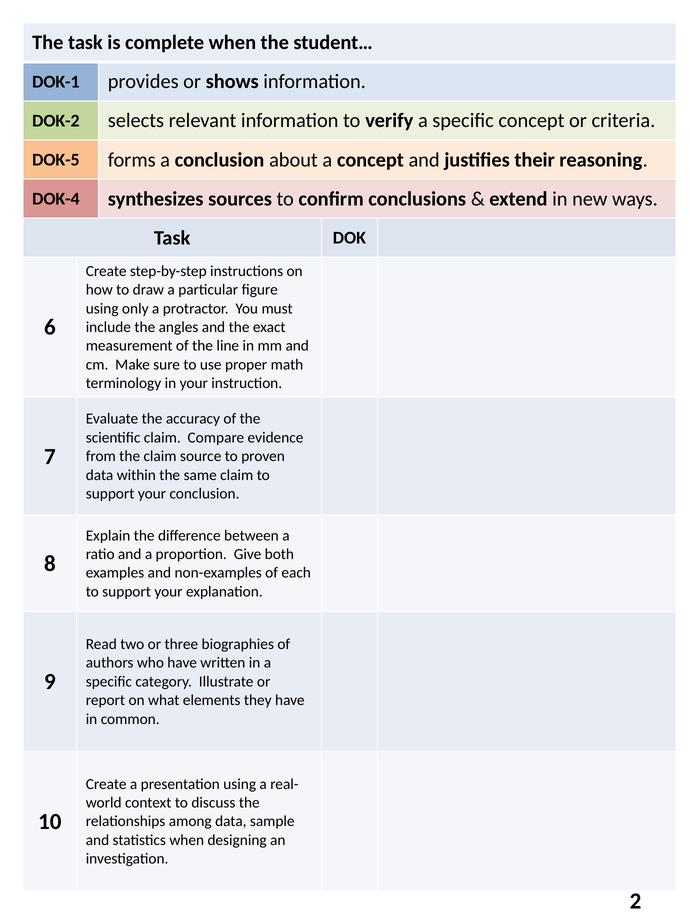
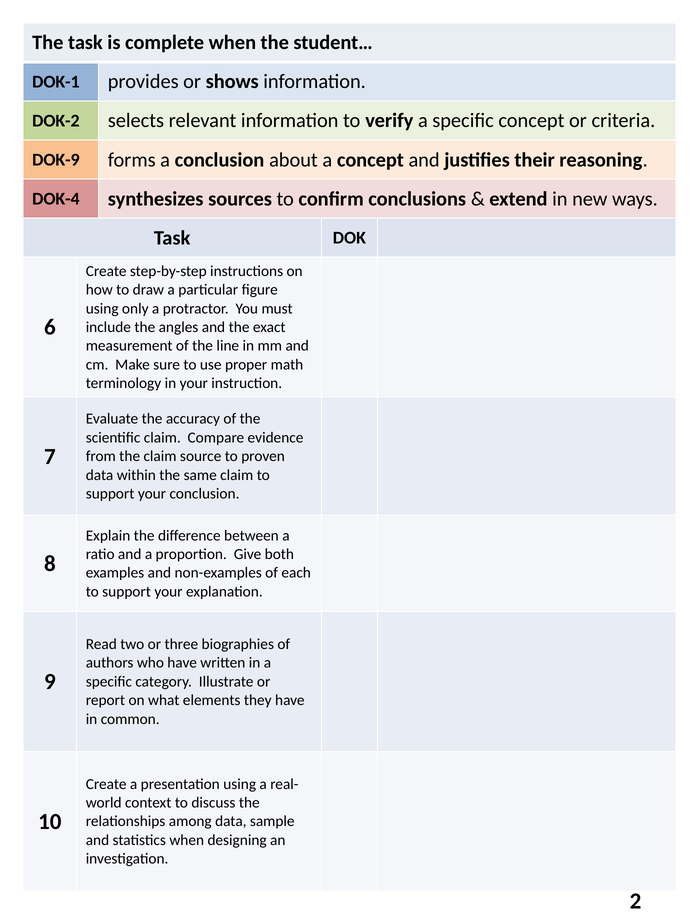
DOK-5: DOK-5 -> DOK-9
